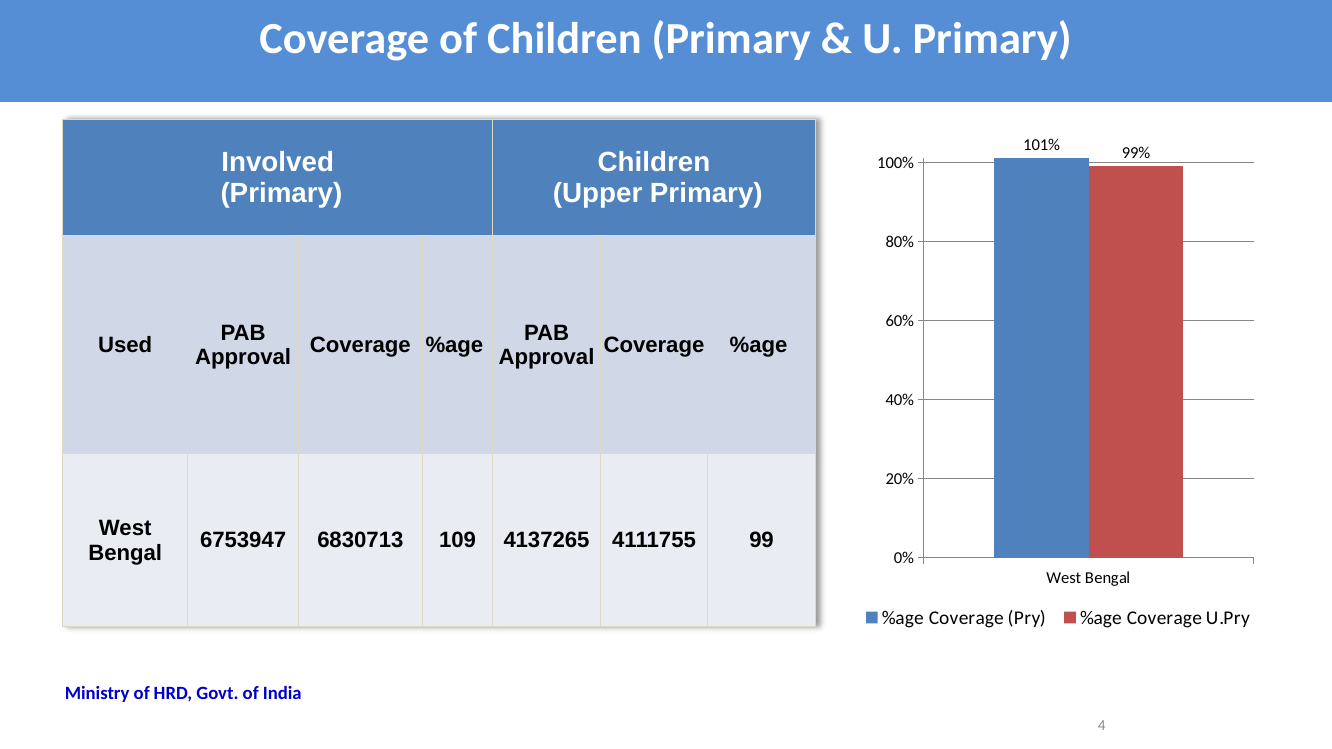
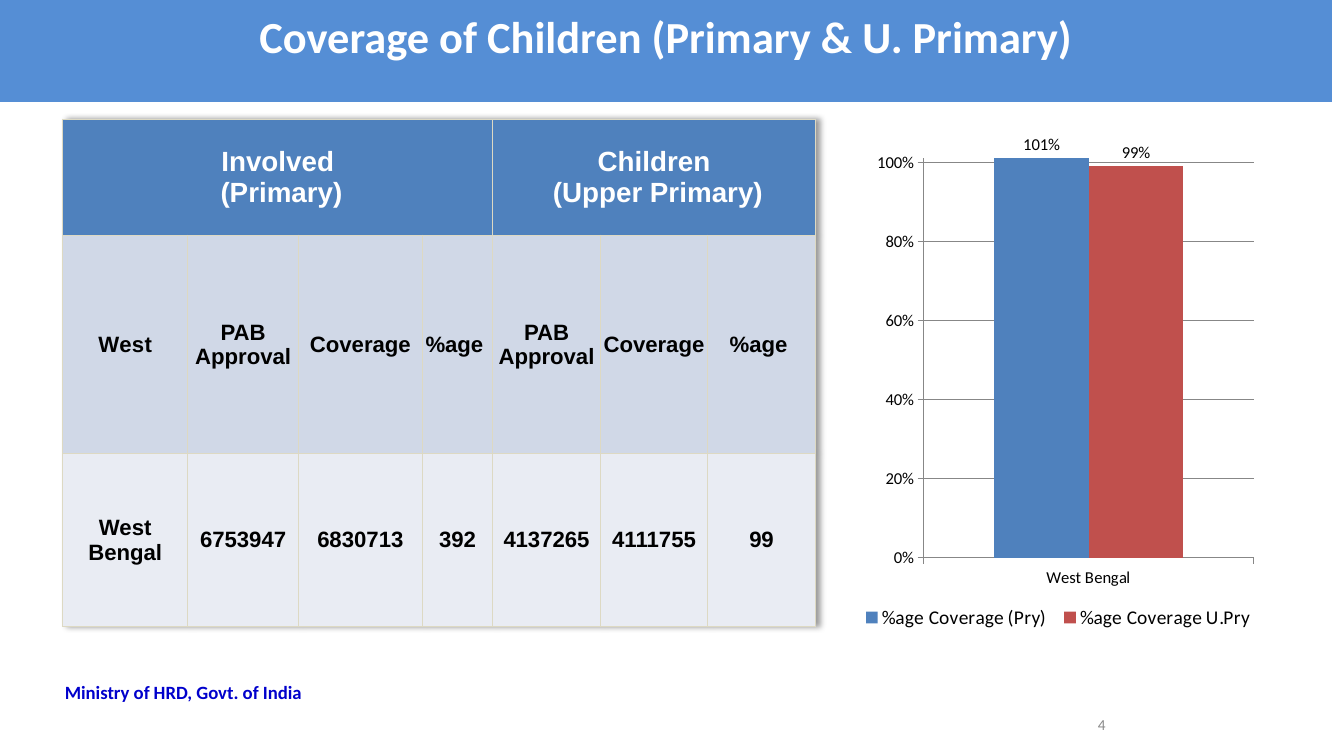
Used at (125, 345): Used -> West
109: 109 -> 392
